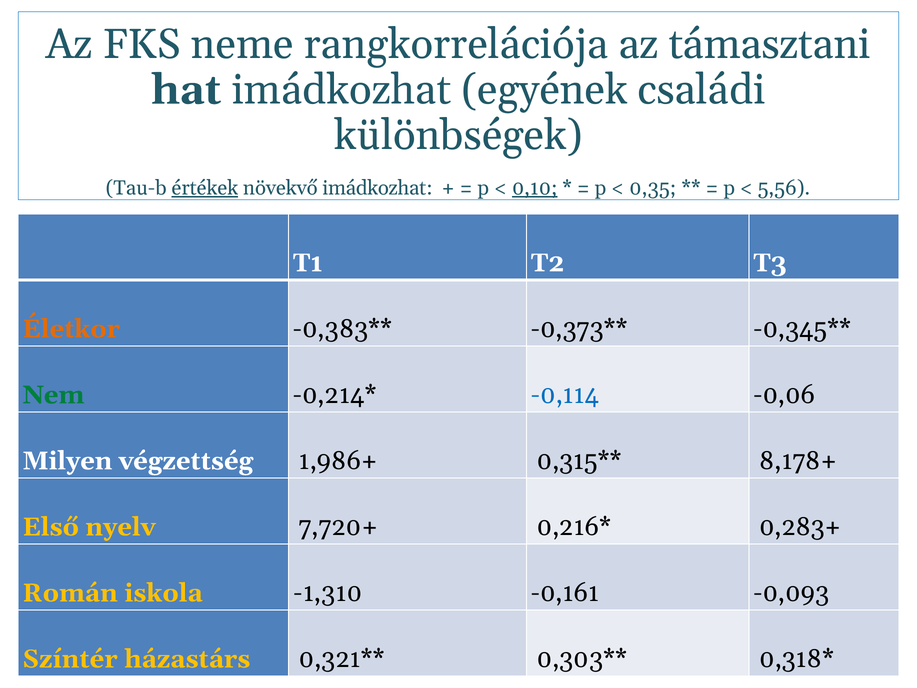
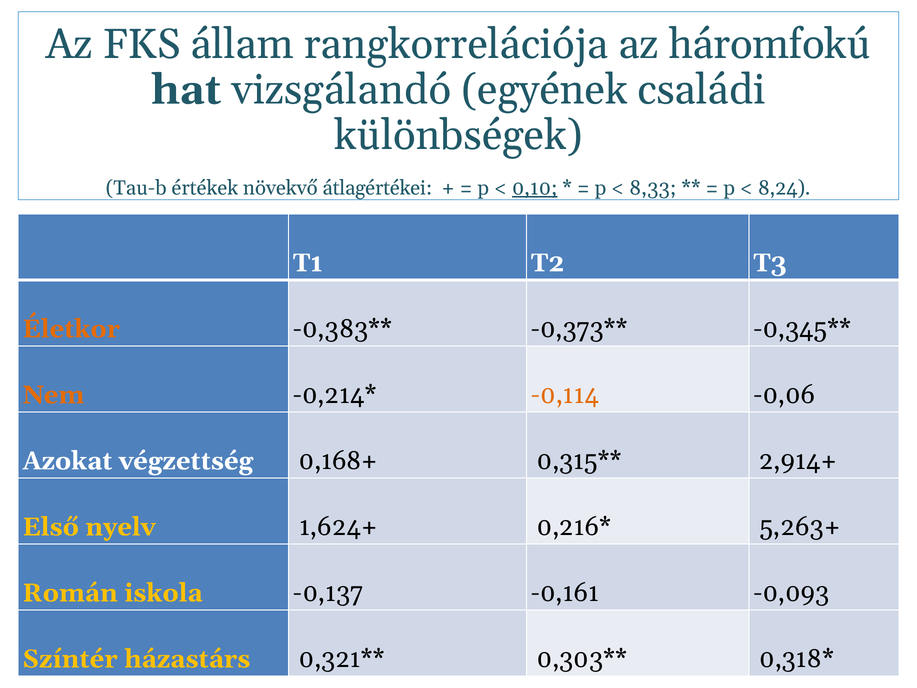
neme: neme -> állam
támasztani: támasztani -> háromfokú
hat imádkozhat: imádkozhat -> vizsgálandó
értékek underline: present -> none
növekvő imádkozhat: imádkozhat -> átlagértékei
0,35: 0,35 -> 8,33
5,56: 5,56 -> 8,24
Nem colour: green -> orange
-0,114 colour: blue -> orange
Milyen: Milyen -> Azokat
1,986+: 1,986+ -> 0,168+
8,178+: 8,178+ -> 2,914+
7,720+: 7,720+ -> 1,624+
0,283+: 0,283+ -> 5,263+
-1,310: -1,310 -> -0,137
